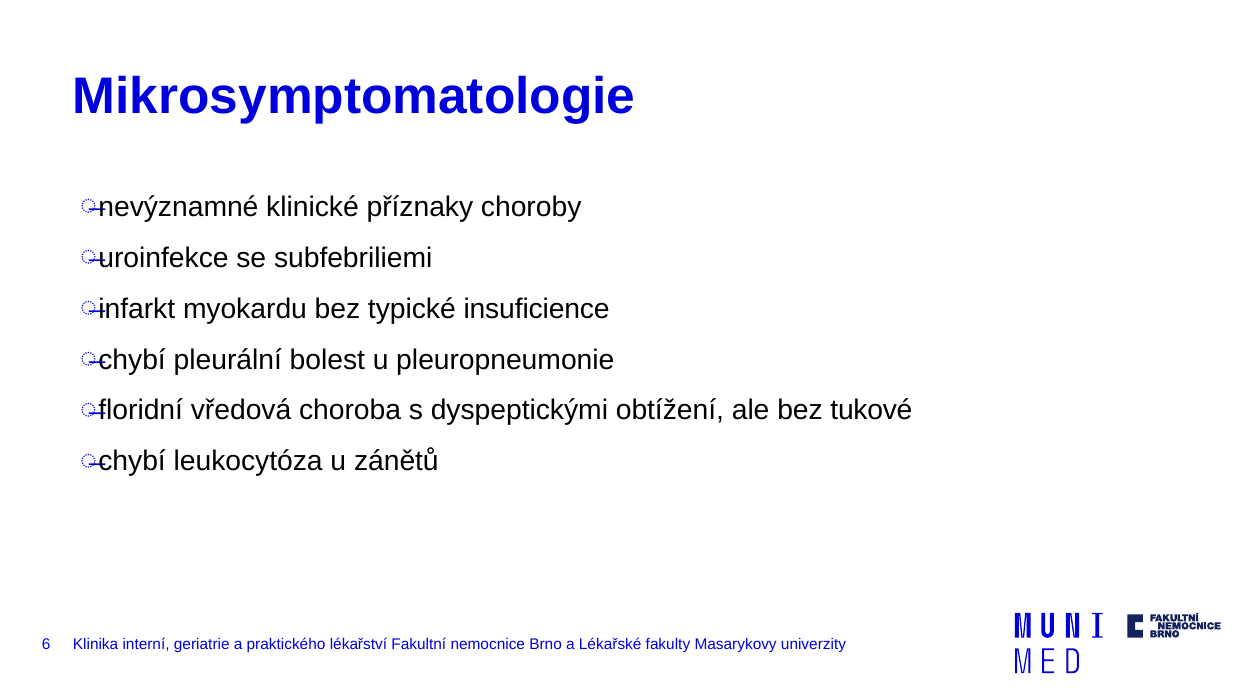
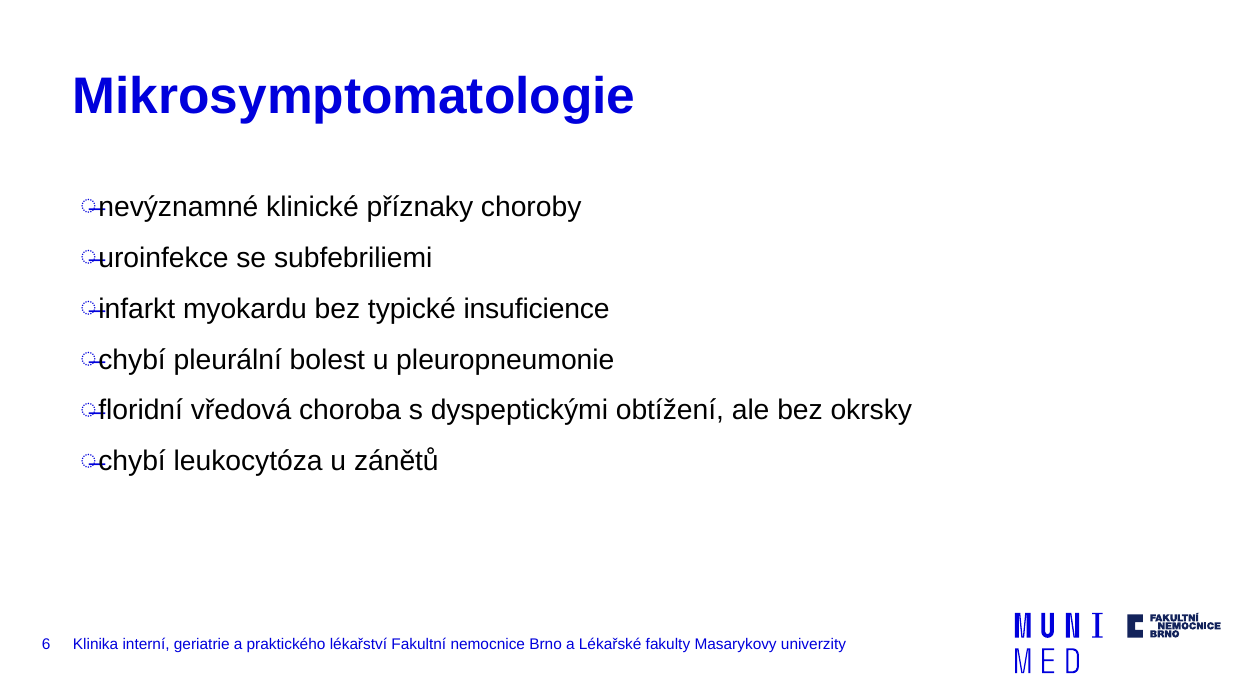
tukové: tukové -> okrsky
